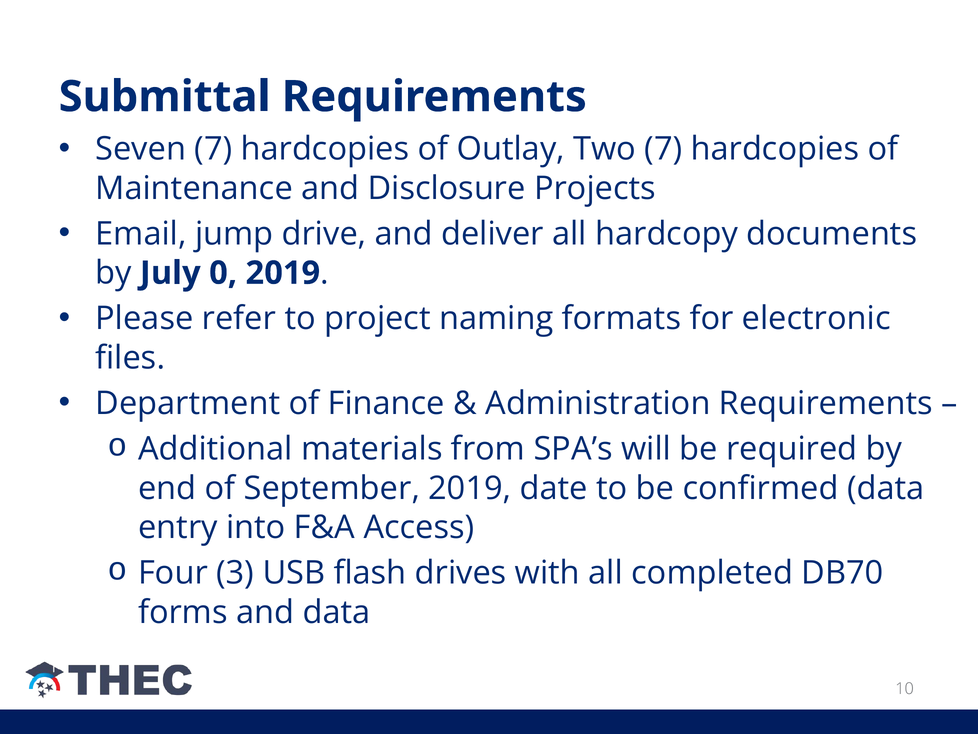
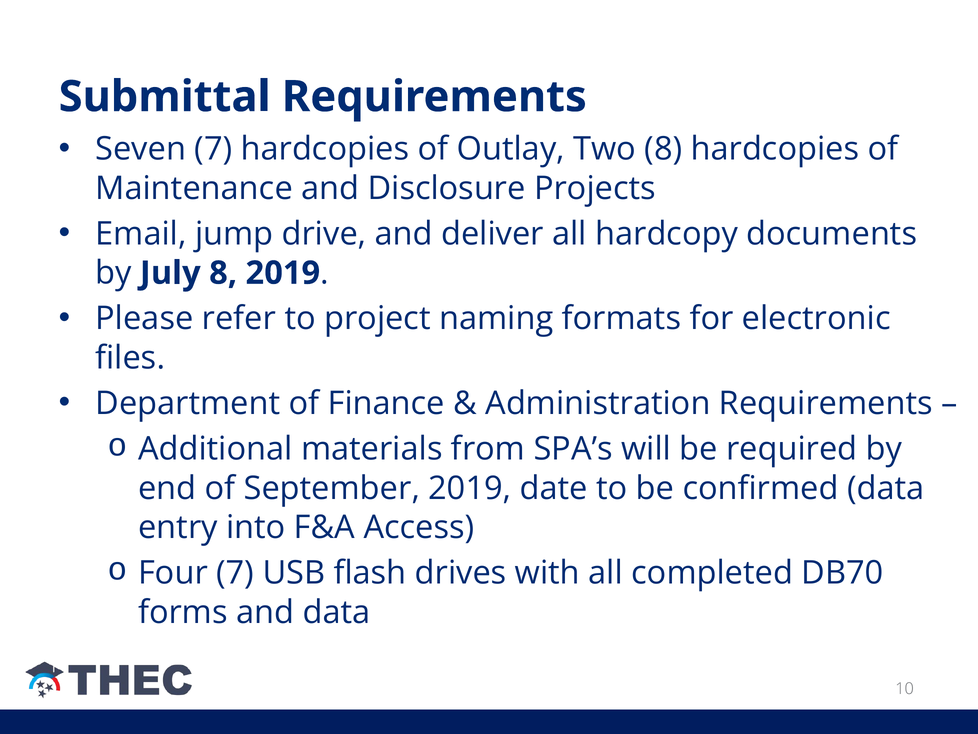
Two 7: 7 -> 8
July 0: 0 -> 8
Four 3: 3 -> 7
